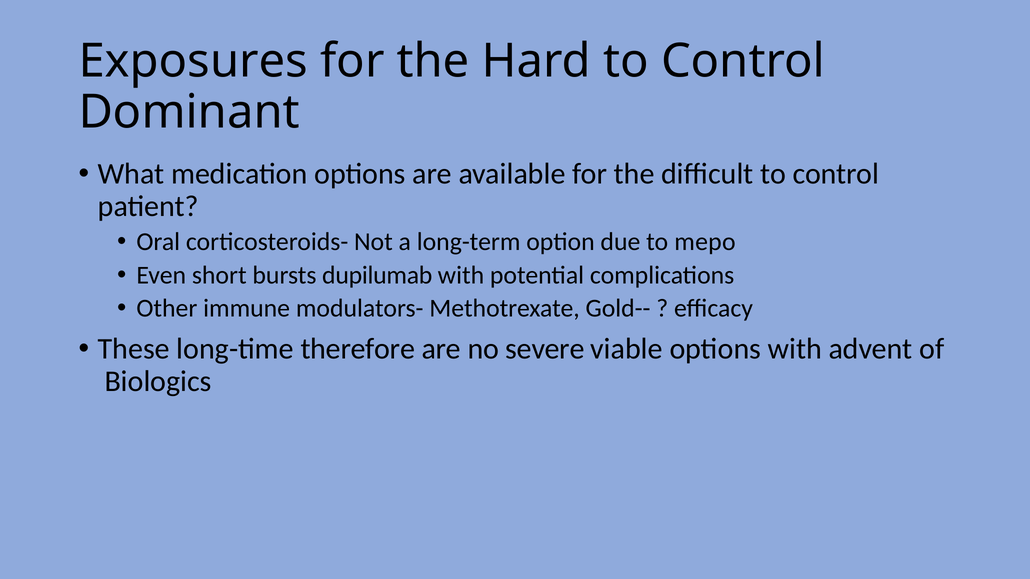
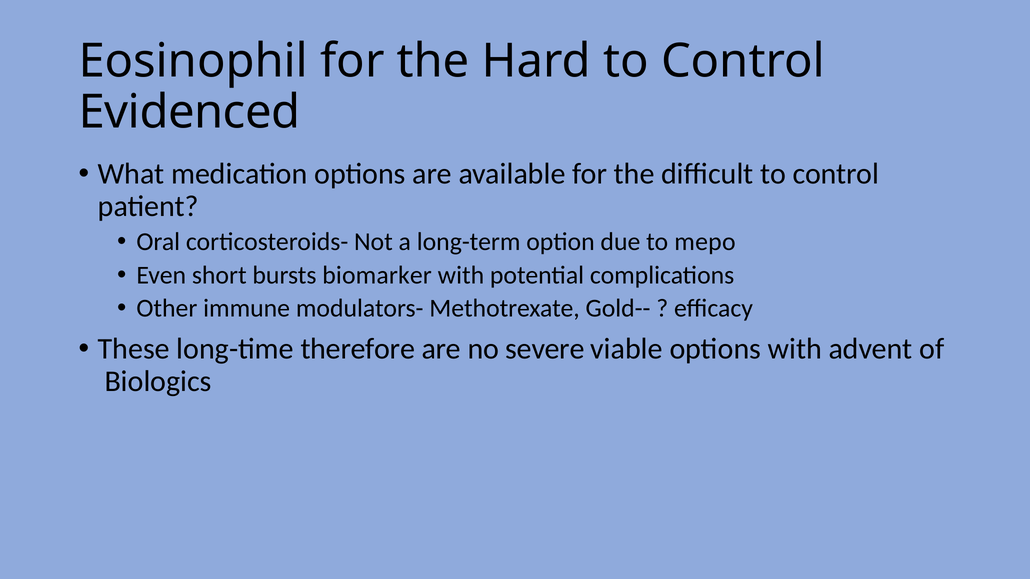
Exposures: Exposures -> Eosinophil
Dominant: Dominant -> Evidenced
dupilumab: dupilumab -> biomarker
